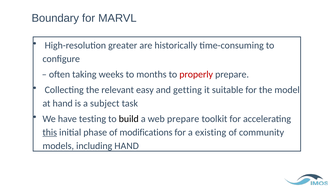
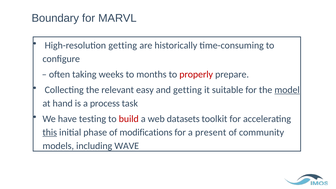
High-resolution greater: greater -> getting
model underline: none -> present
subject: subject -> process
build colour: black -> red
web prepare: prepare -> datasets
existing: existing -> present
including HAND: HAND -> WAVE
